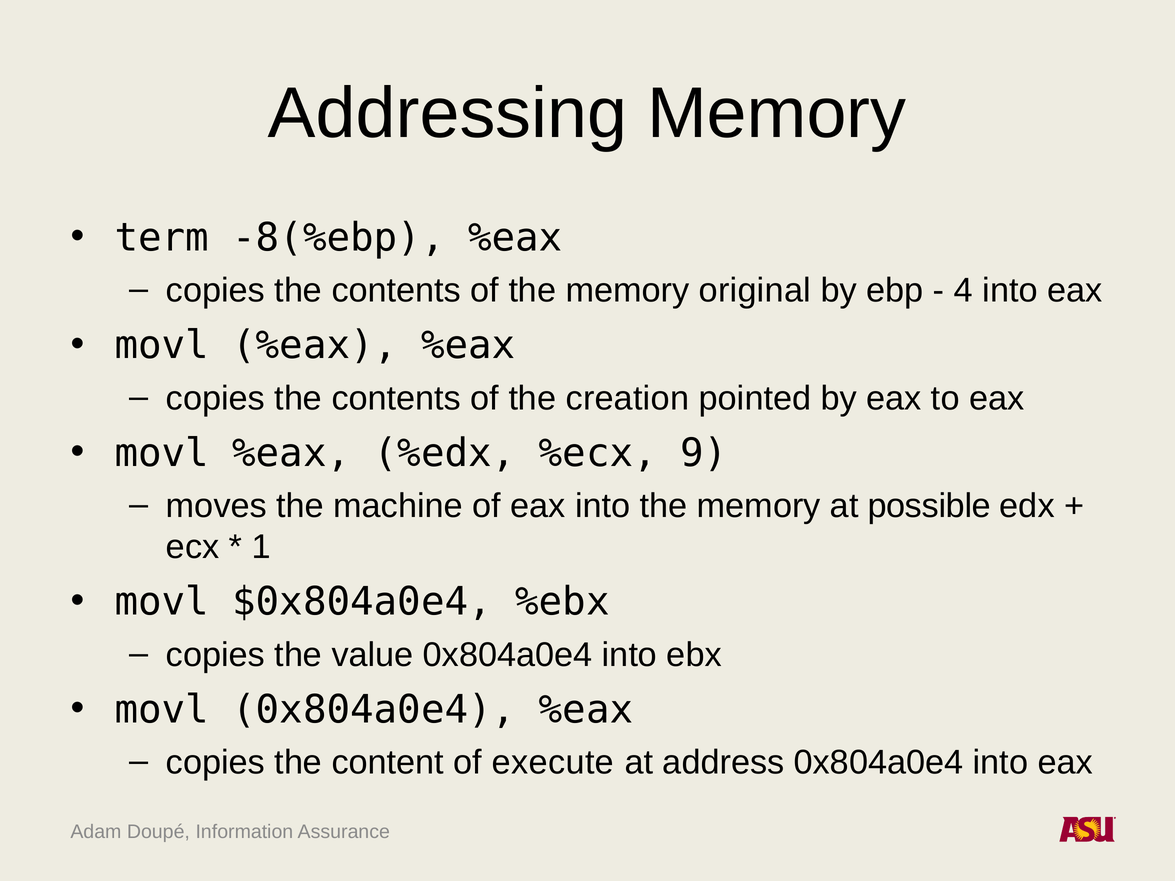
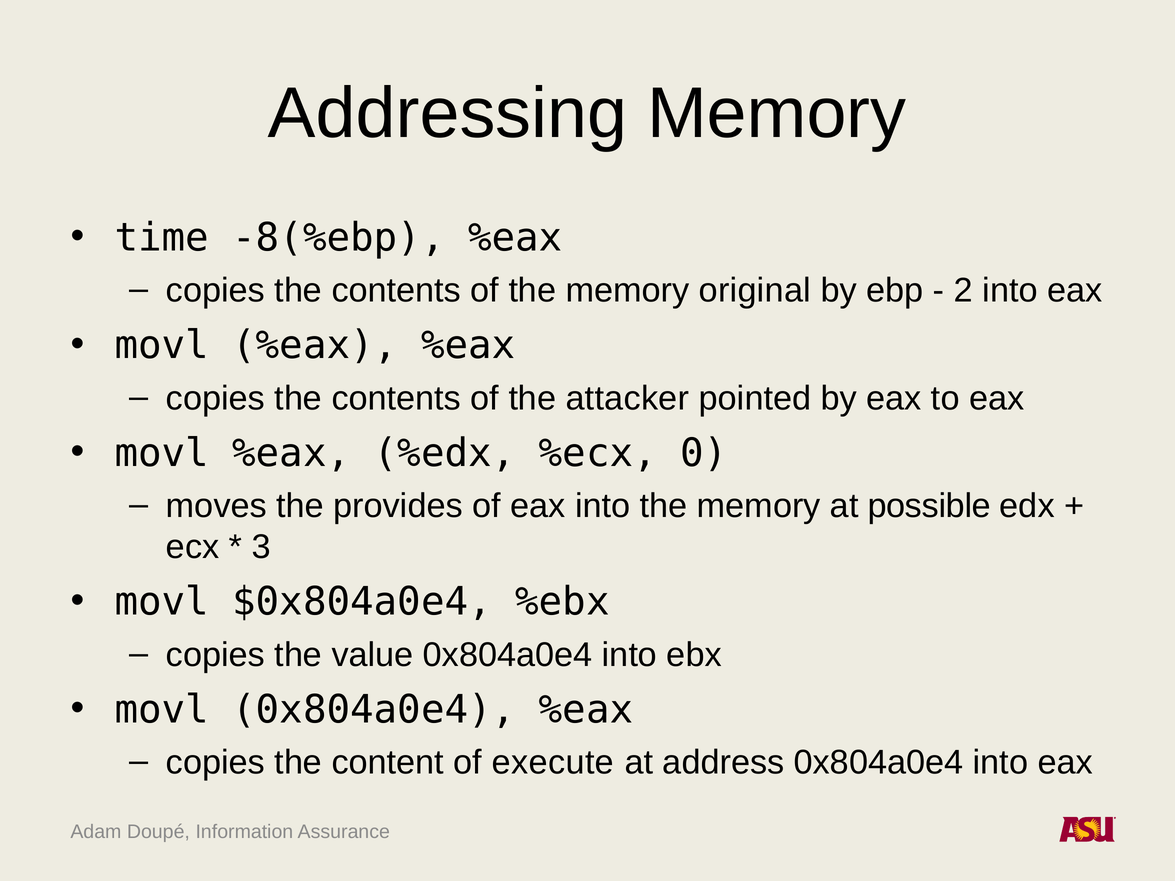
term: term -> time
4: 4 -> 2
creation: creation -> attacker
9: 9 -> 0
machine: machine -> provides
1: 1 -> 3
